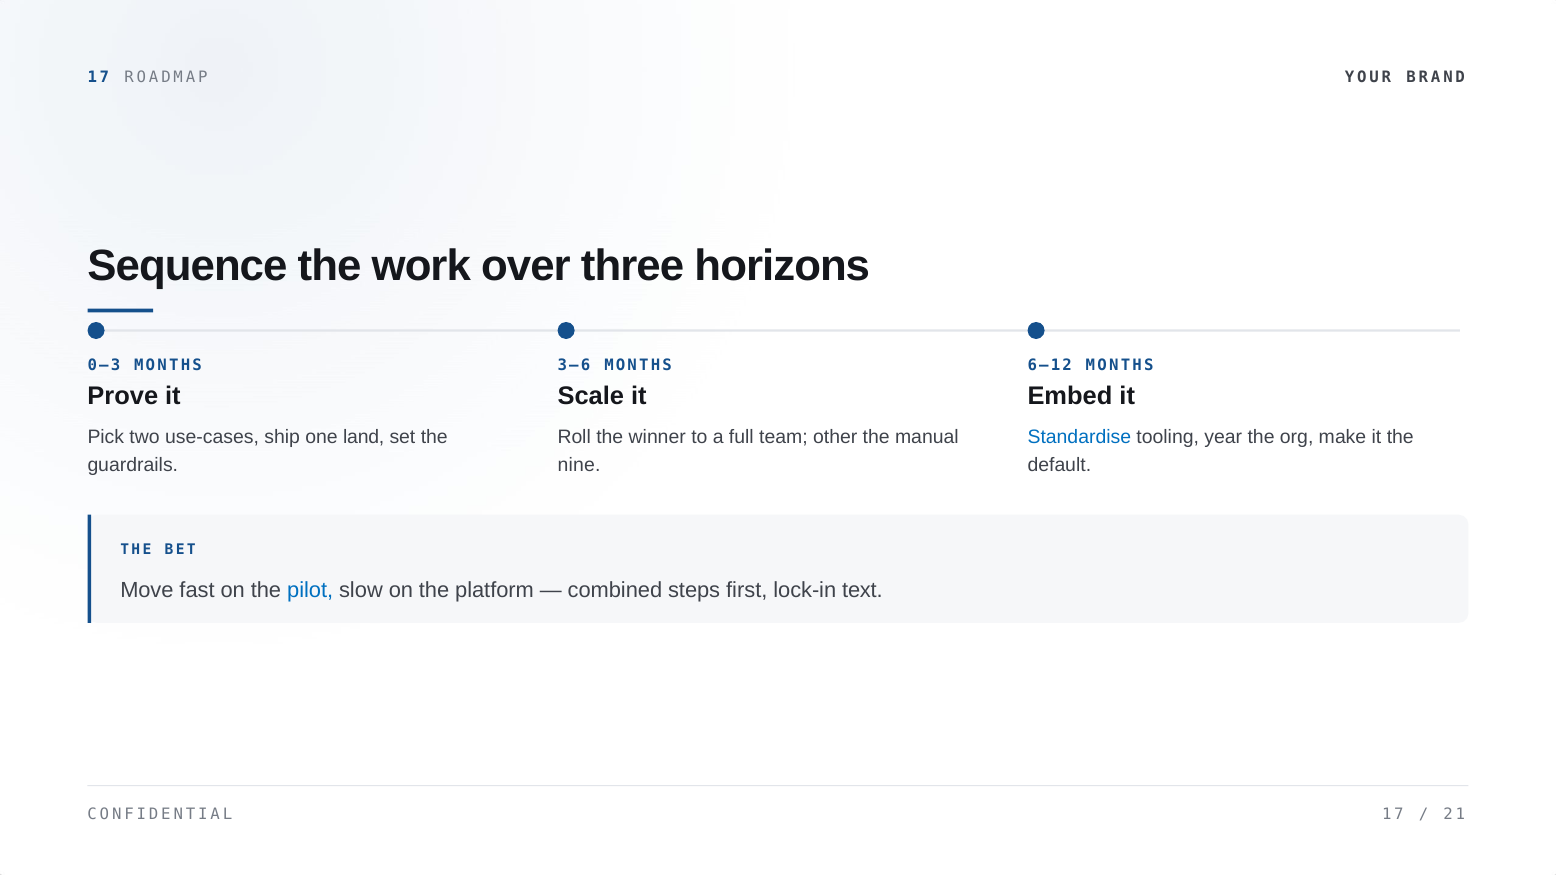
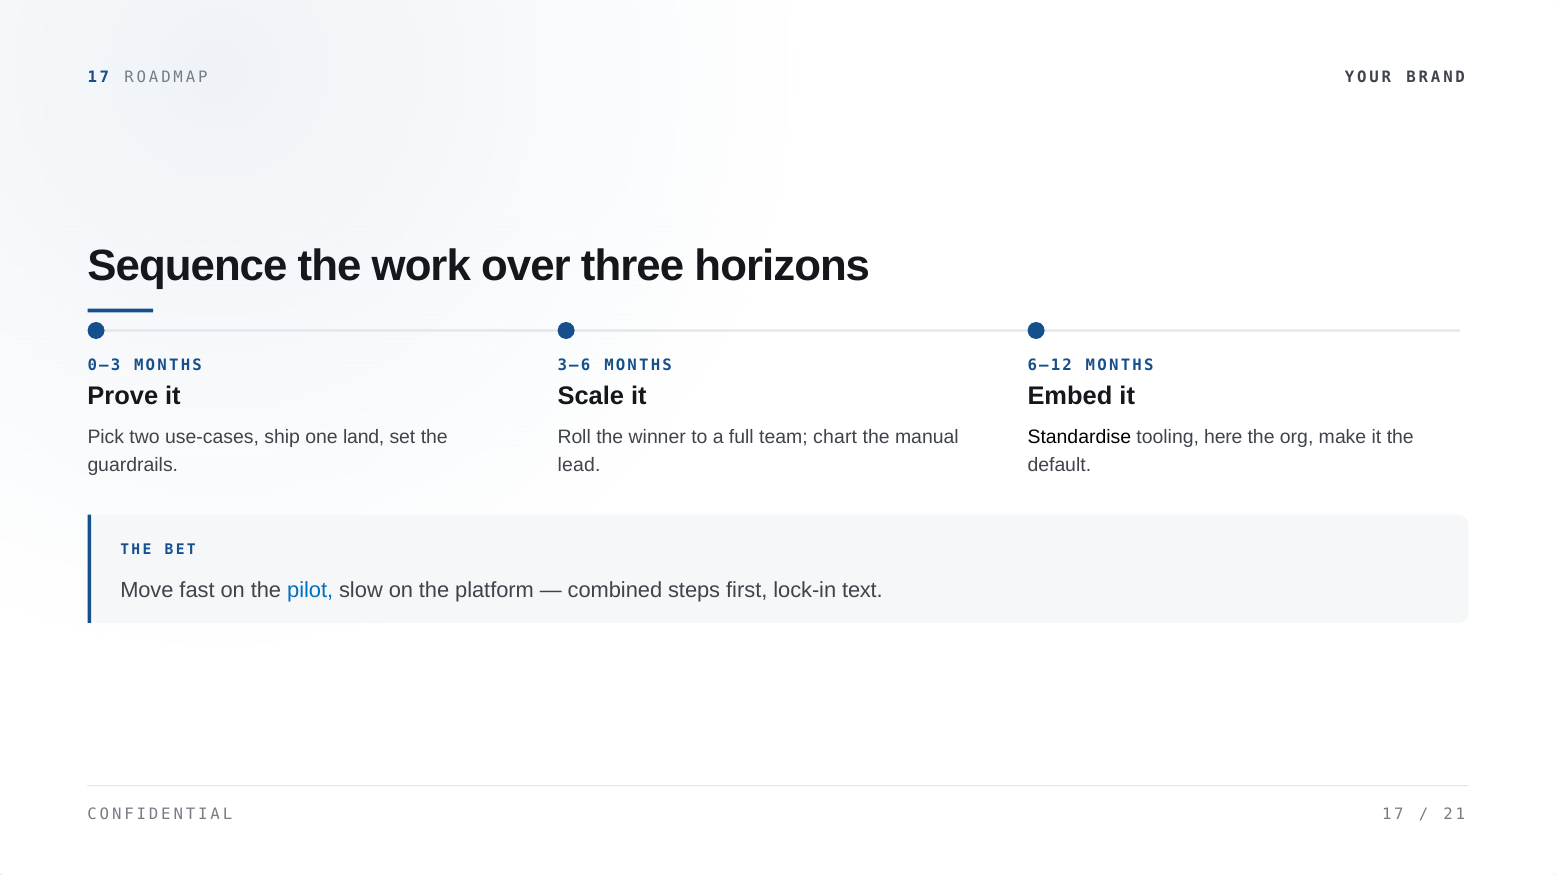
other: other -> chart
Standardise colour: blue -> black
year: year -> here
nine: nine -> lead
